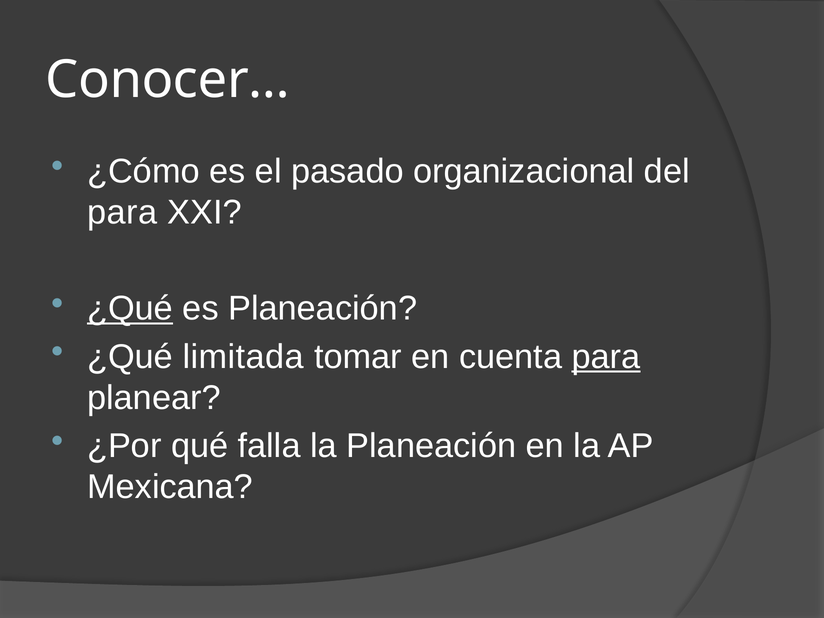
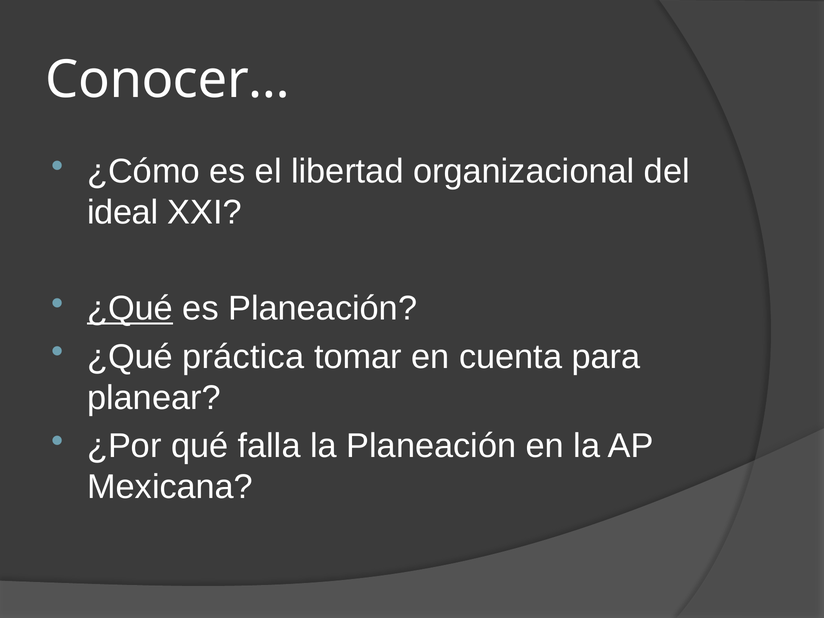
pasado: pasado -> libertad
para at (122, 212): para -> ideal
limitada: limitada -> práctica
para at (606, 357) underline: present -> none
